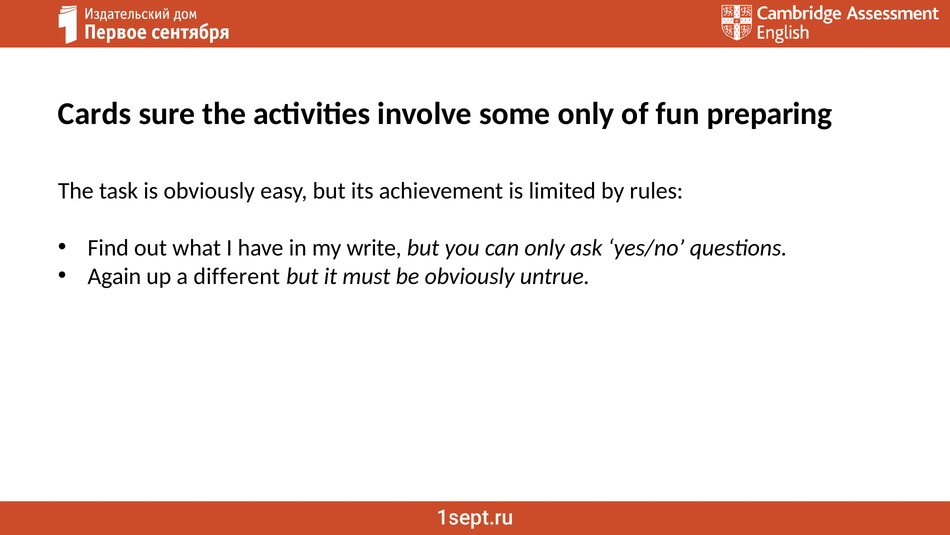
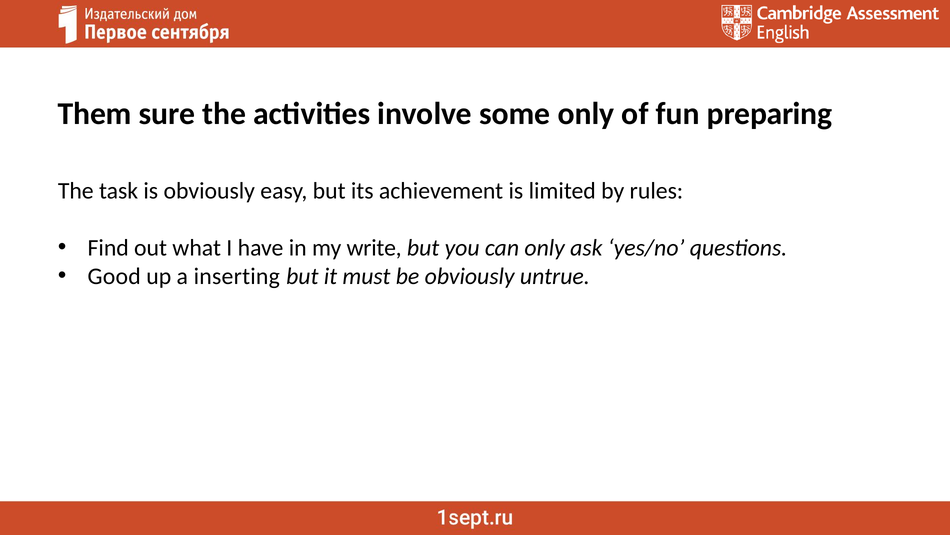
Cards: Cards -> Them
Again: Again -> Good
different: different -> inserting
